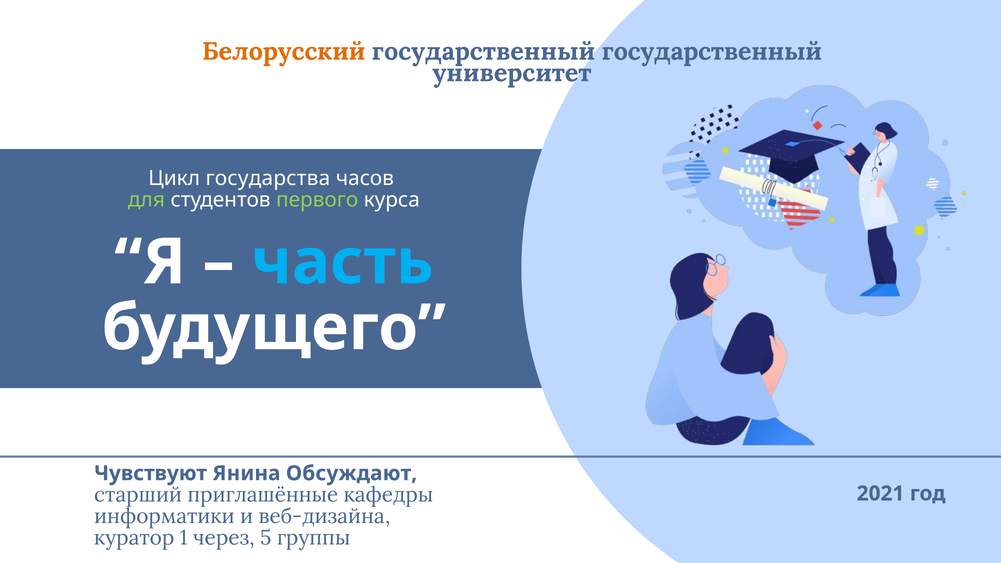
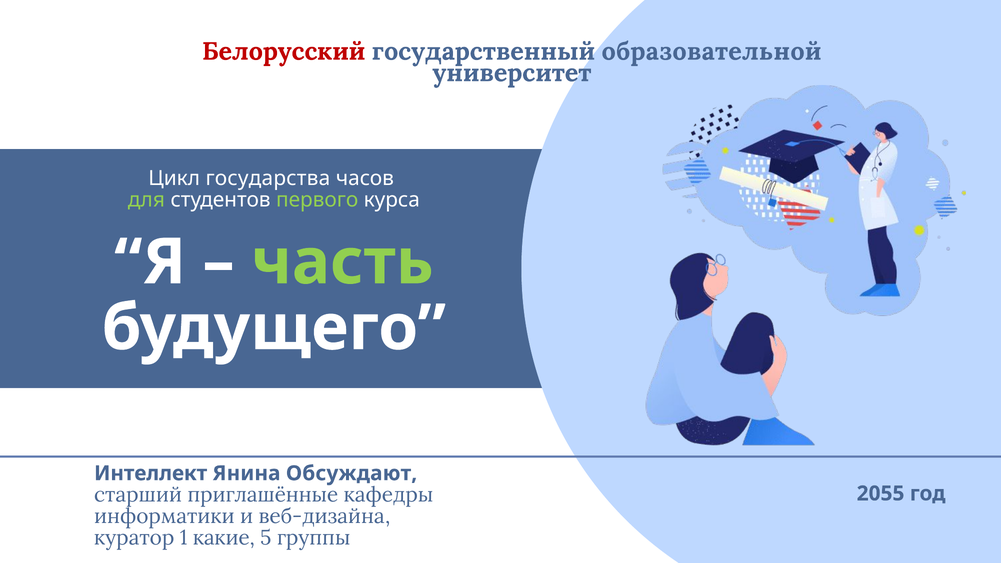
Белорусский colour: orange -> red
государственный государственный: государственный -> образовательной
часть colour: light blue -> light green
Чувствуют: Чувствуют -> Интеллект
2021: 2021 -> 2055
через: через -> какие
